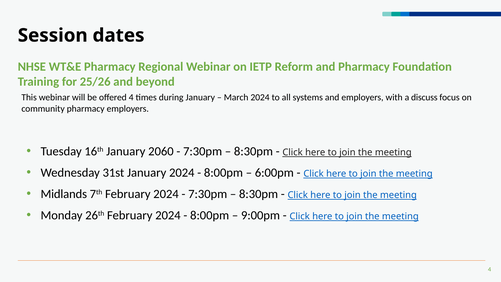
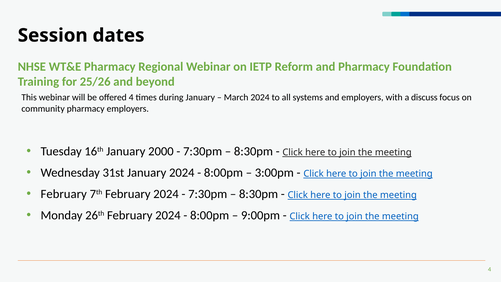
2060: 2060 -> 2000
6:00pm: 6:00pm -> 3:00pm
Midlands at (64, 194): Midlands -> February
